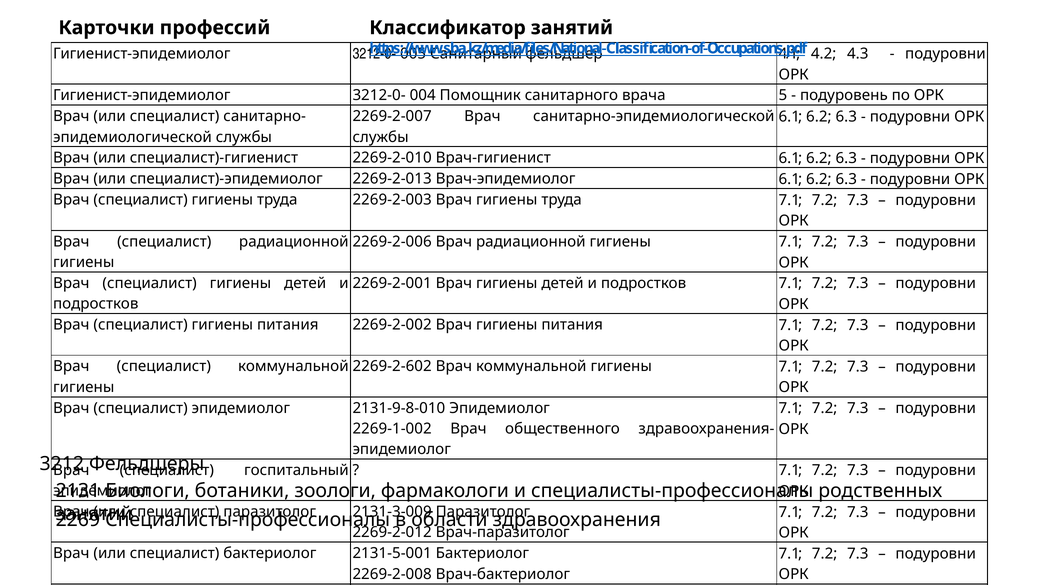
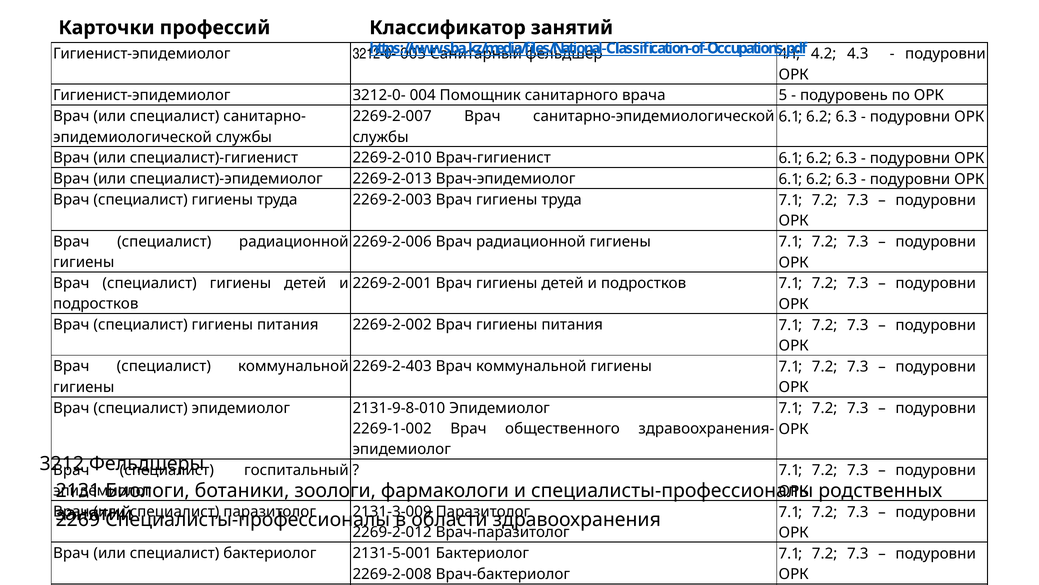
2269-2-602: 2269-2-602 -> 2269-2-403
